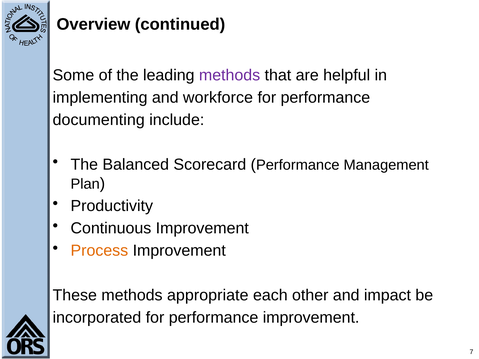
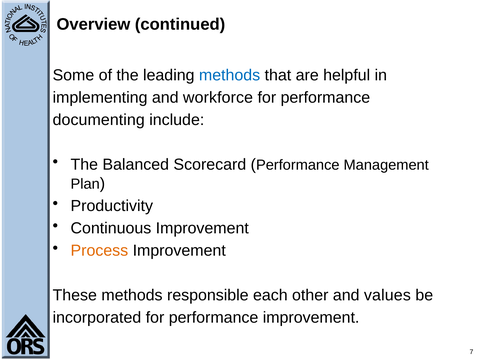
methods at (230, 75) colour: purple -> blue
appropriate: appropriate -> responsible
impact: impact -> values
